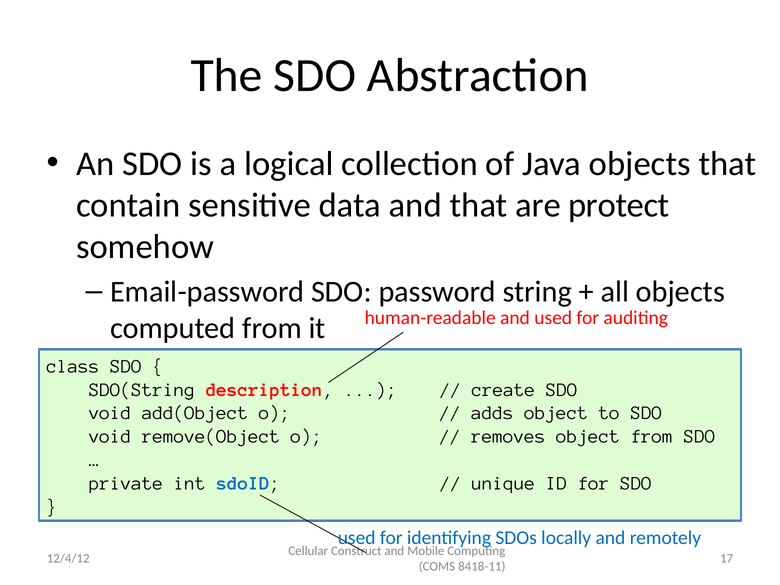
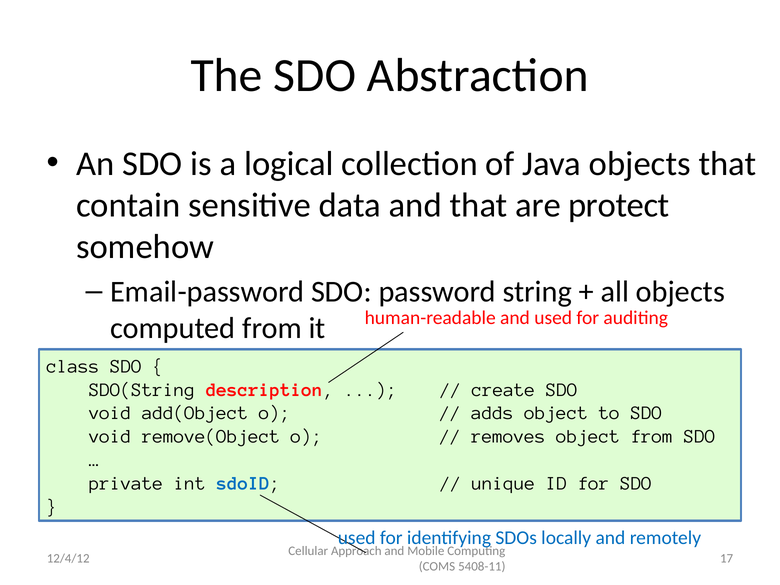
Construct: Construct -> Approach
8418-11: 8418-11 -> 5408-11
